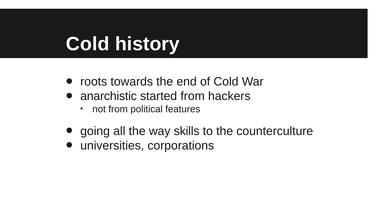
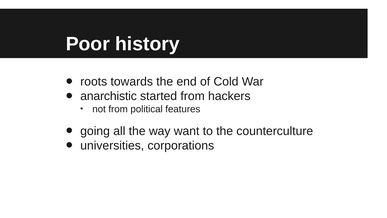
Cold at (88, 44): Cold -> Poor
skills: skills -> want
